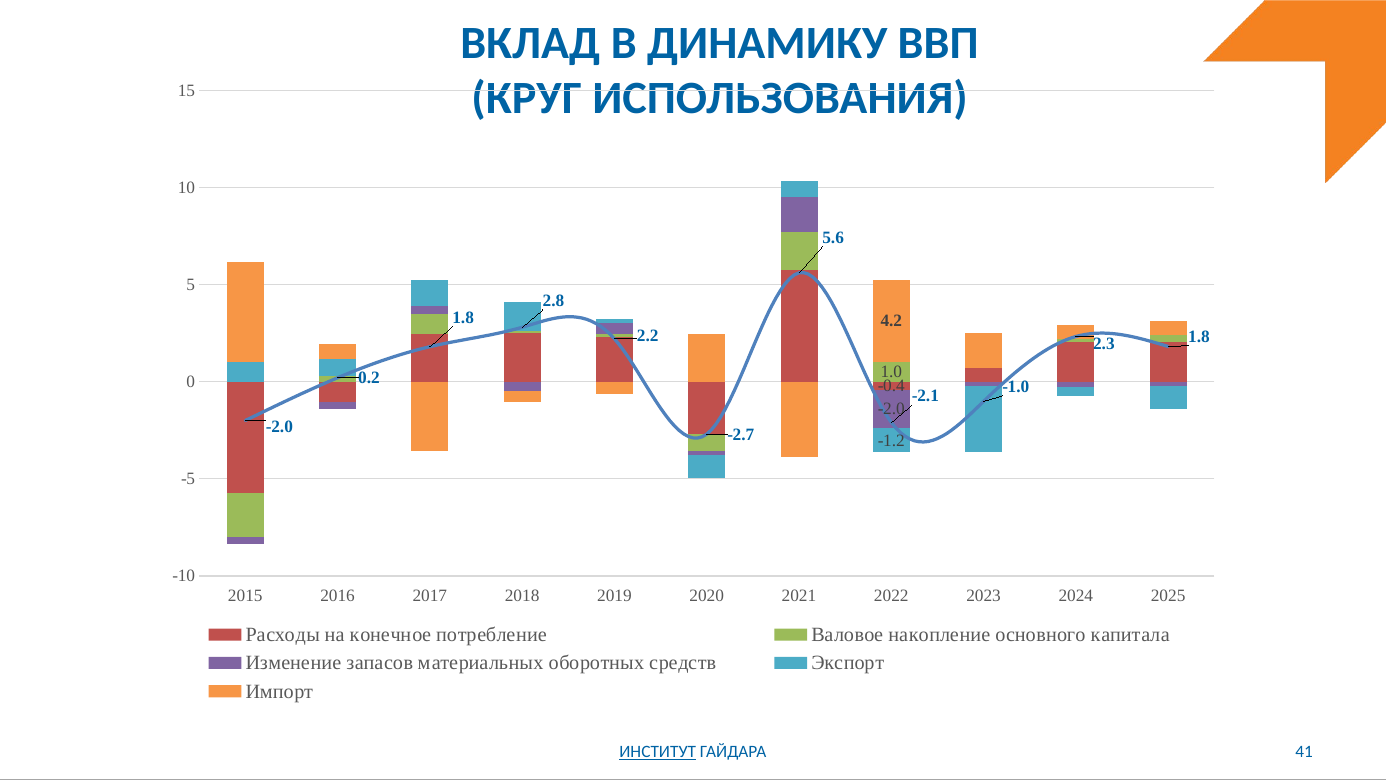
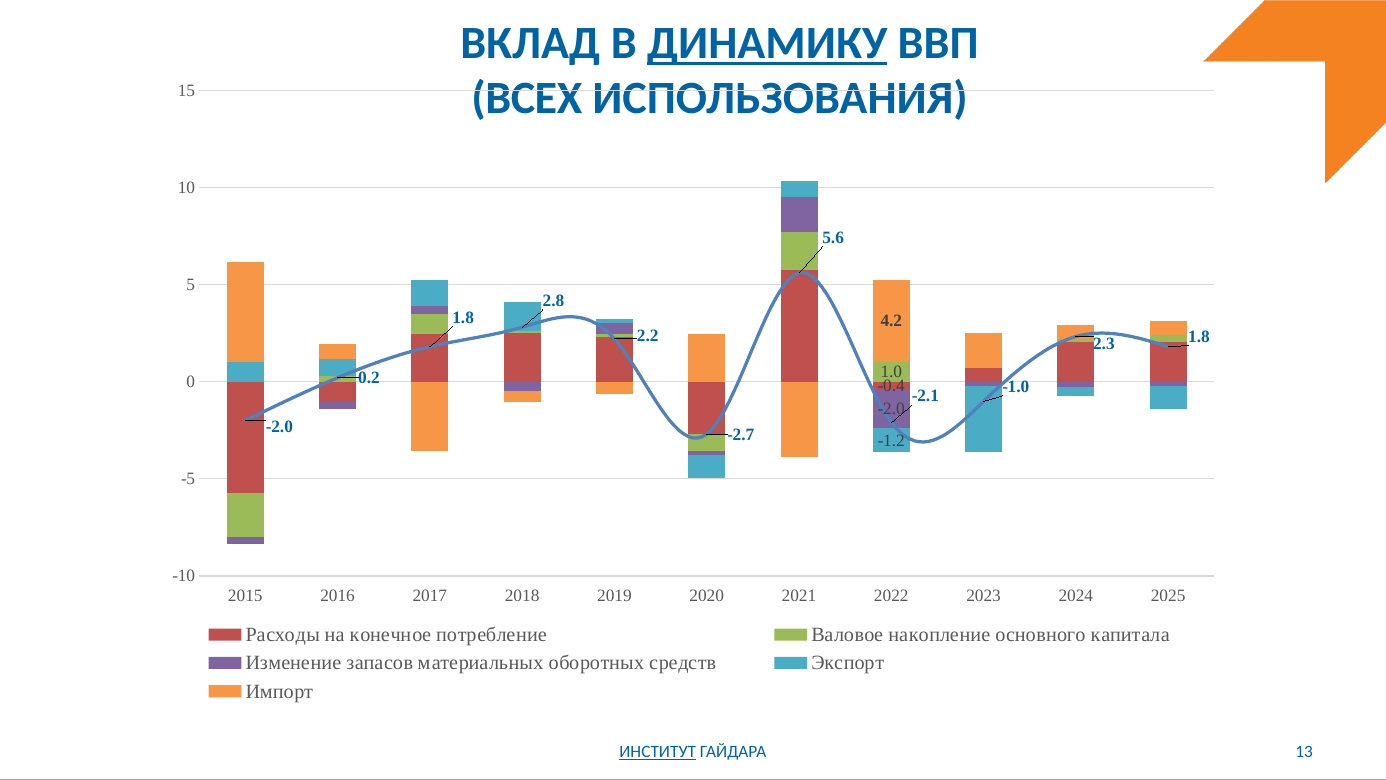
ДИНАМИКУ underline: none -> present
КРУГ: КРУГ -> ВСЕХ
41: 41 -> 13
